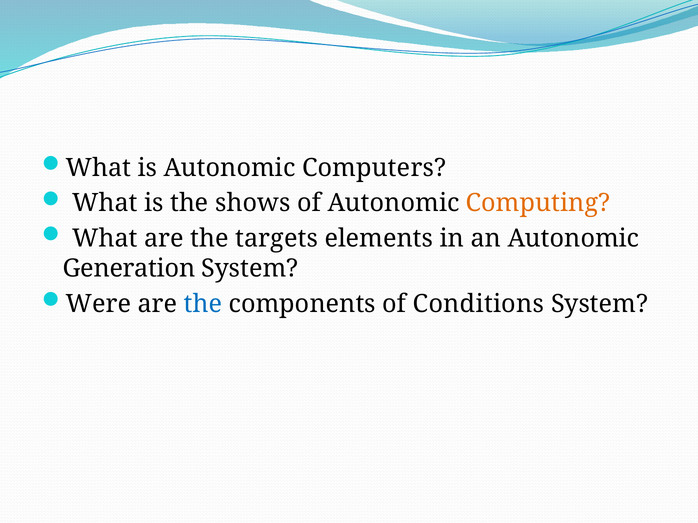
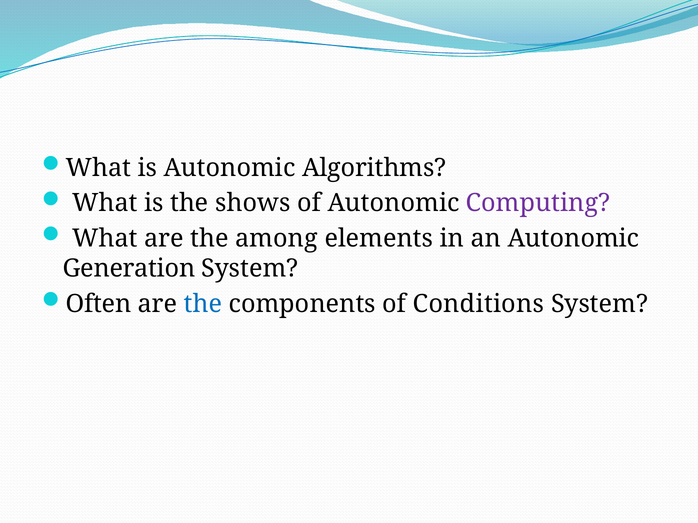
Computers: Computers -> Algorithms
Computing colour: orange -> purple
targets: targets -> among
Were: Were -> Often
